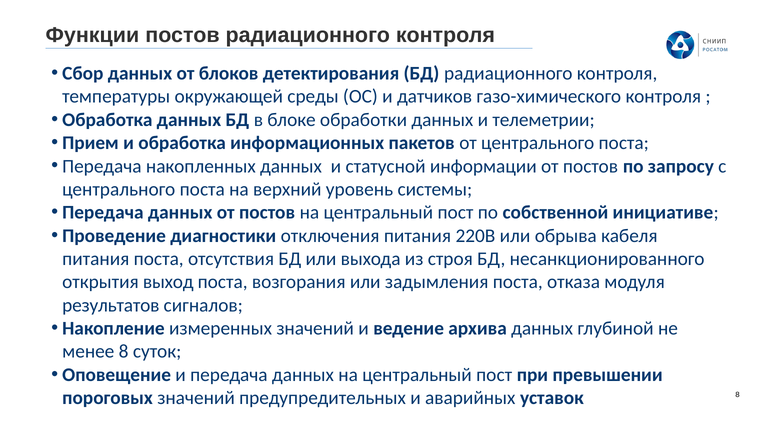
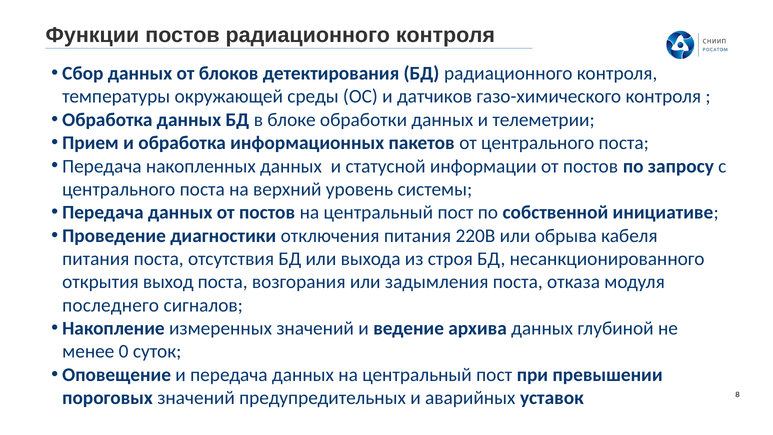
результатов: результатов -> последнего
менее 8: 8 -> 0
